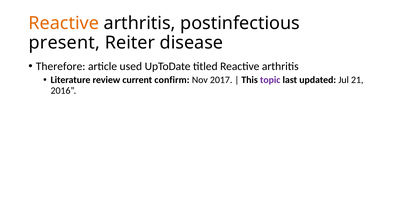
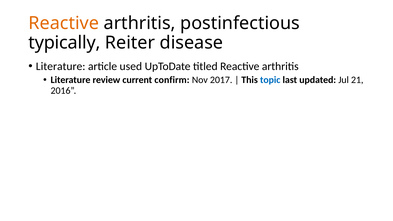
present: present -> typically
Therefore at (61, 66): Therefore -> Literature
topic colour: purple -> blue
